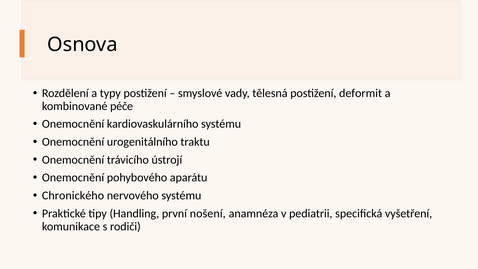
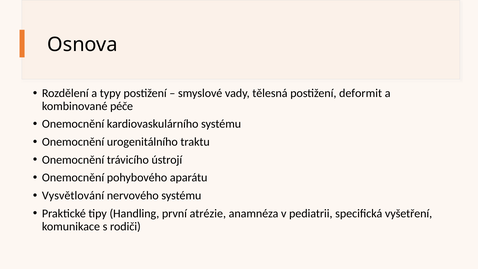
Chronického: Chronického -> Vysvětlování
nošení: nošení -> atrézie
